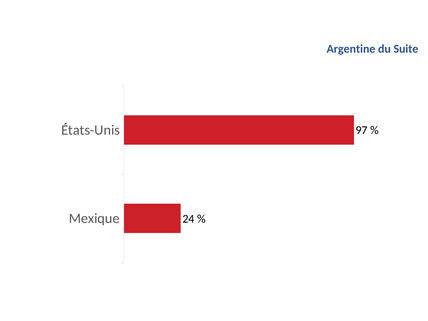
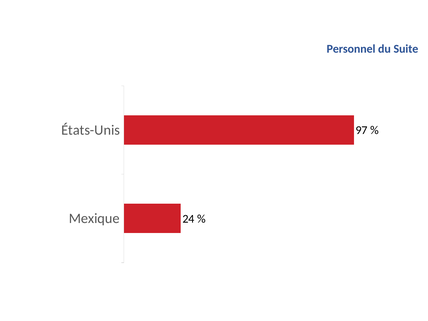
Argentine: Argentine -> Personnel
